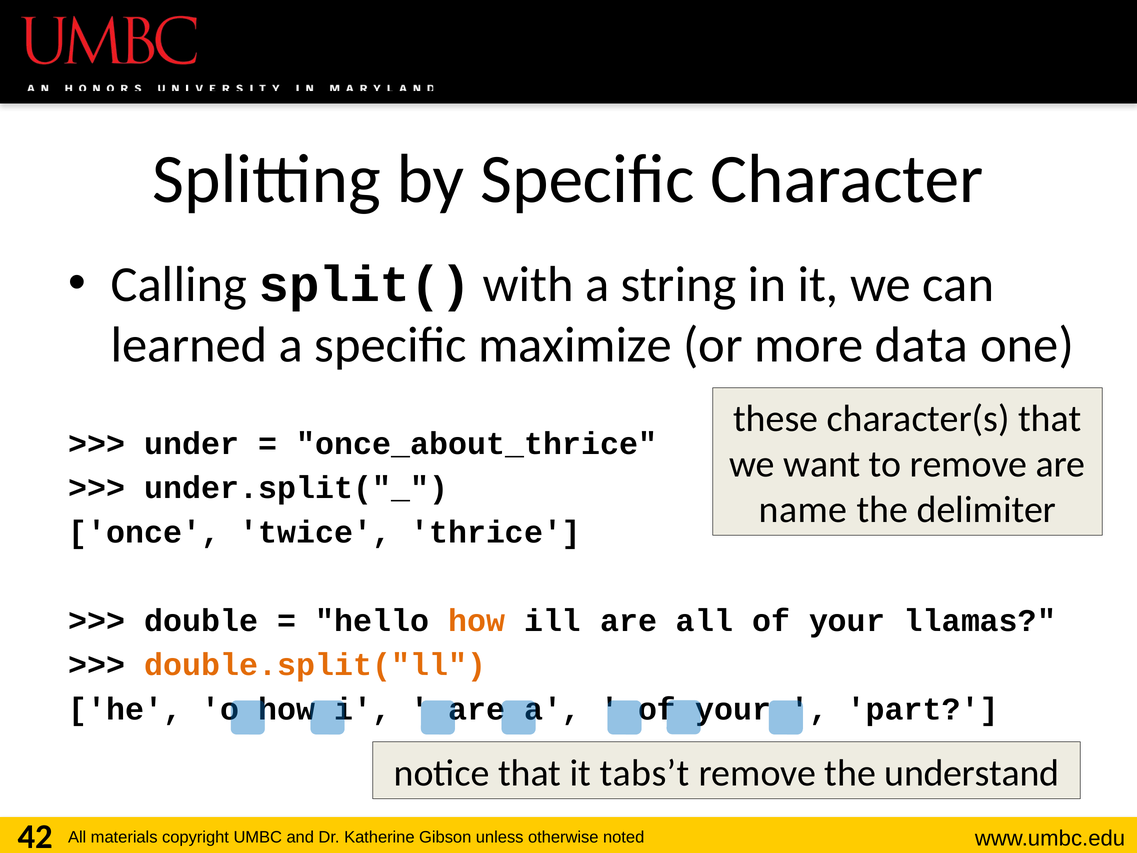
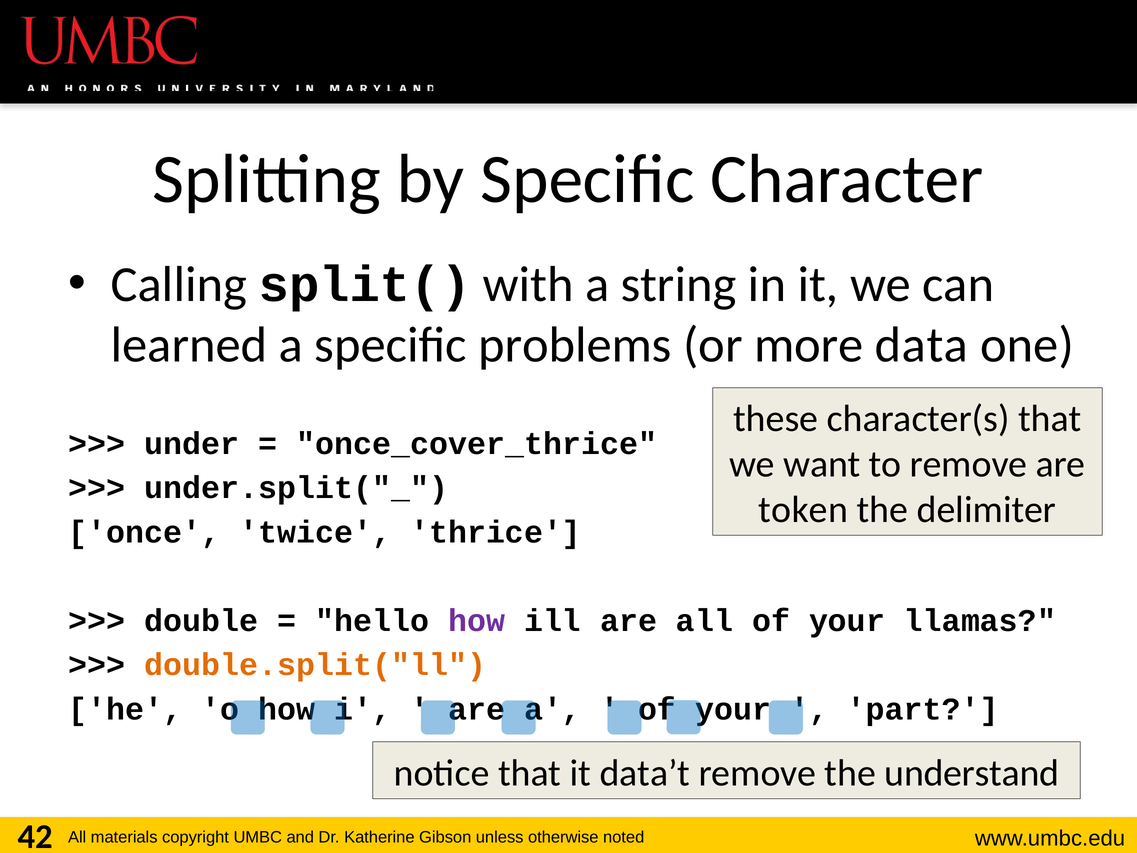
maximize: maximize -> problems
once_about_thrice: once_about_thrice -> once_cover_thrice
name: name -> token
how at (477, 620) colour: orange -> purple
tabs’t: tabs’t -> data’t
